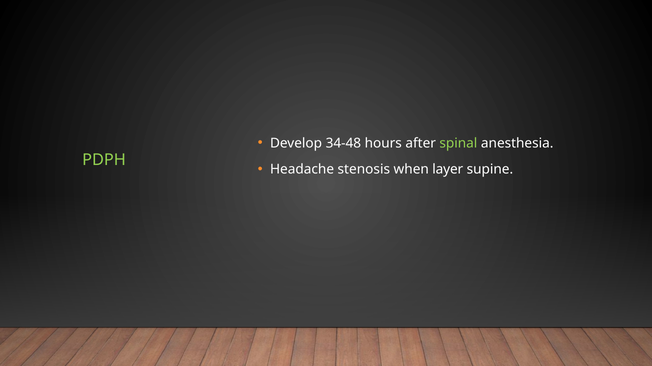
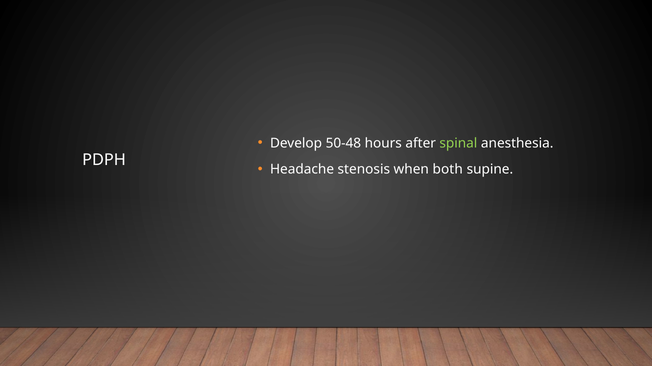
34-48: 34-48 -> 50-48
PDPH colour: light green -> white
layer: layer -> both
